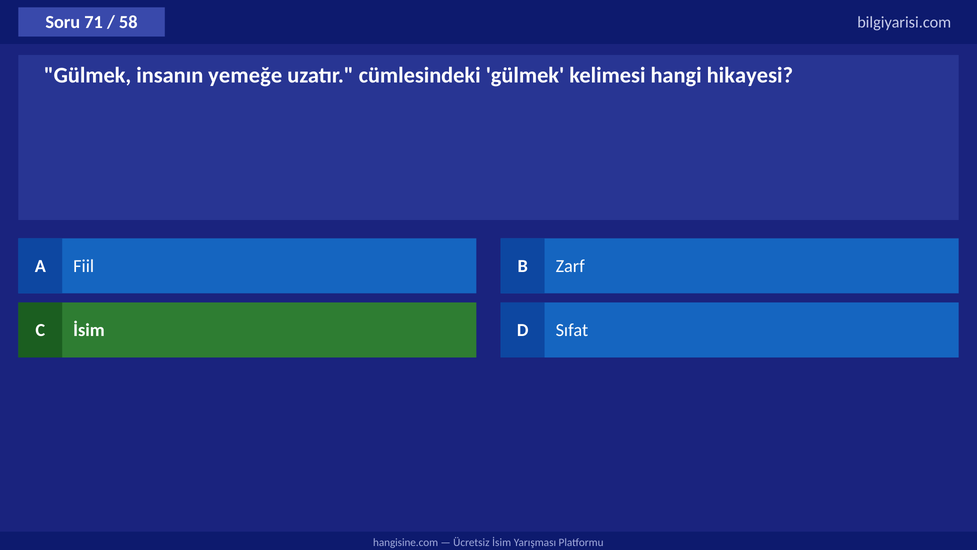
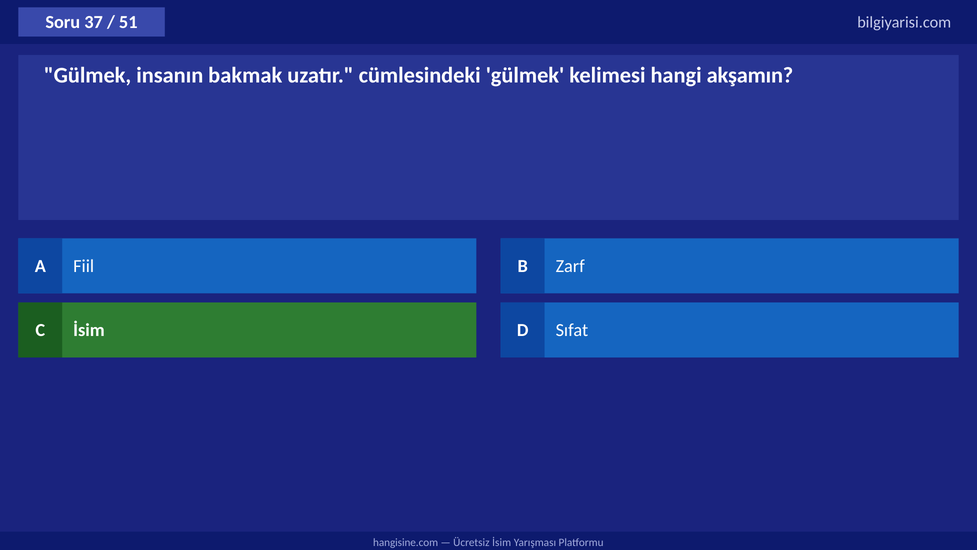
71: 71 -> 37
58: 58 -> 51
yemeğe: yemeğe -> bakmak
hikayesi: hikayesi -> akşamın
